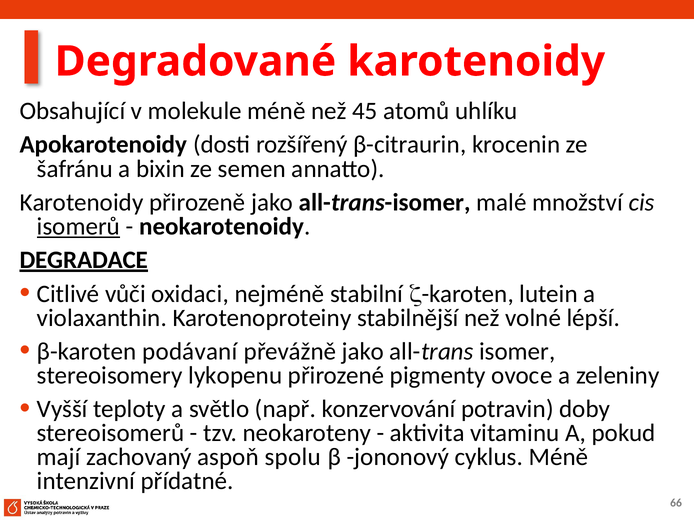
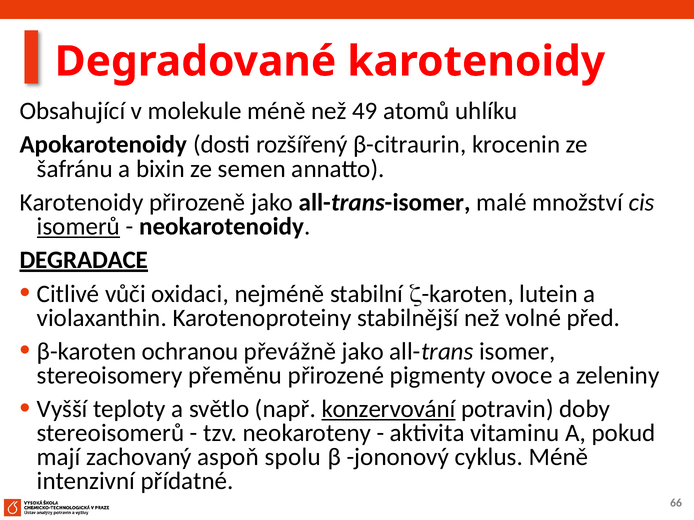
45: 45 -> 49
lépší: lépší -> před
podávaní: podávaní -> ochranou
lykopenu: lykopenu -> přeměnu
konzervování underline: none -> present
